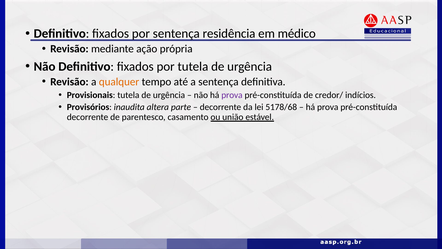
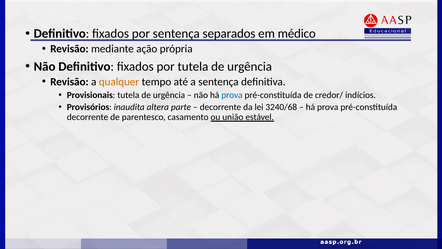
residência: residência -> separados
prova at (232, 95) colour: purple -> blue
5178/68: 5178/68 -> 3240/68
